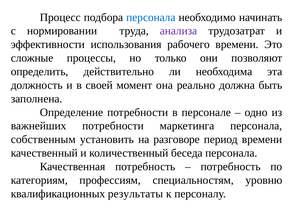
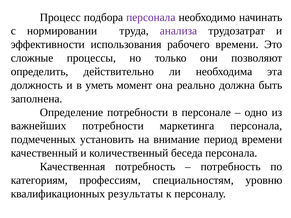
персонала at (151, 17) colour: blue -> purple
своей: своей -> уметь
собственным: собственным -> подмеченных
разговоре: разговоре -> внимание
